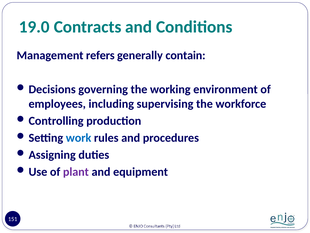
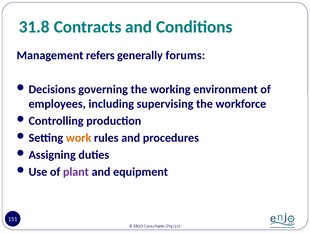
19.0: 19.0 -> 31.8
contain: contain -> forums
work colour: blue -> orange
